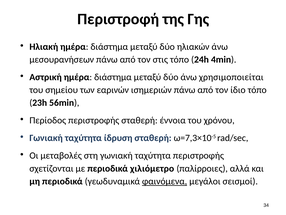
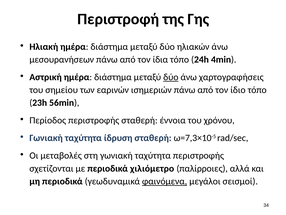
στις: στις -> ίδια
δύο at (171, 77) underline: none -> present
χρησιμοποιείται: χρησιμοποιείται -> χαρτογραφήσεις
